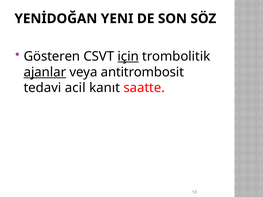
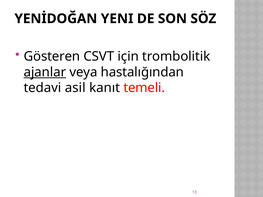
için underline: present -> none
antitrombosit: antitrombosit -> hastalığından
acil: acil -> asil
saatte: saatte -> temeli
